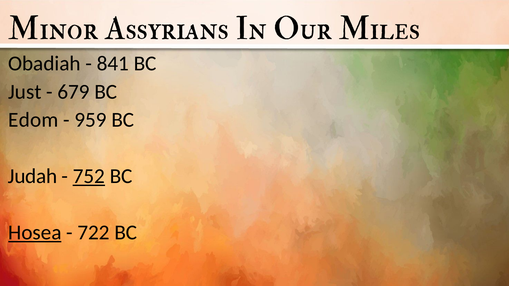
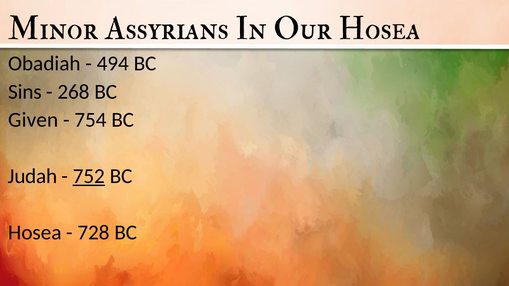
Our Miles: Miles -> Hosea
841: 841 -> 494
Just: Just -> Sins
679: 679 -> 268
Edom: Edom -> Given
959: 959 -> 754
Hosea at (35, 233) underline: present -> none
722: 722 -> 728
